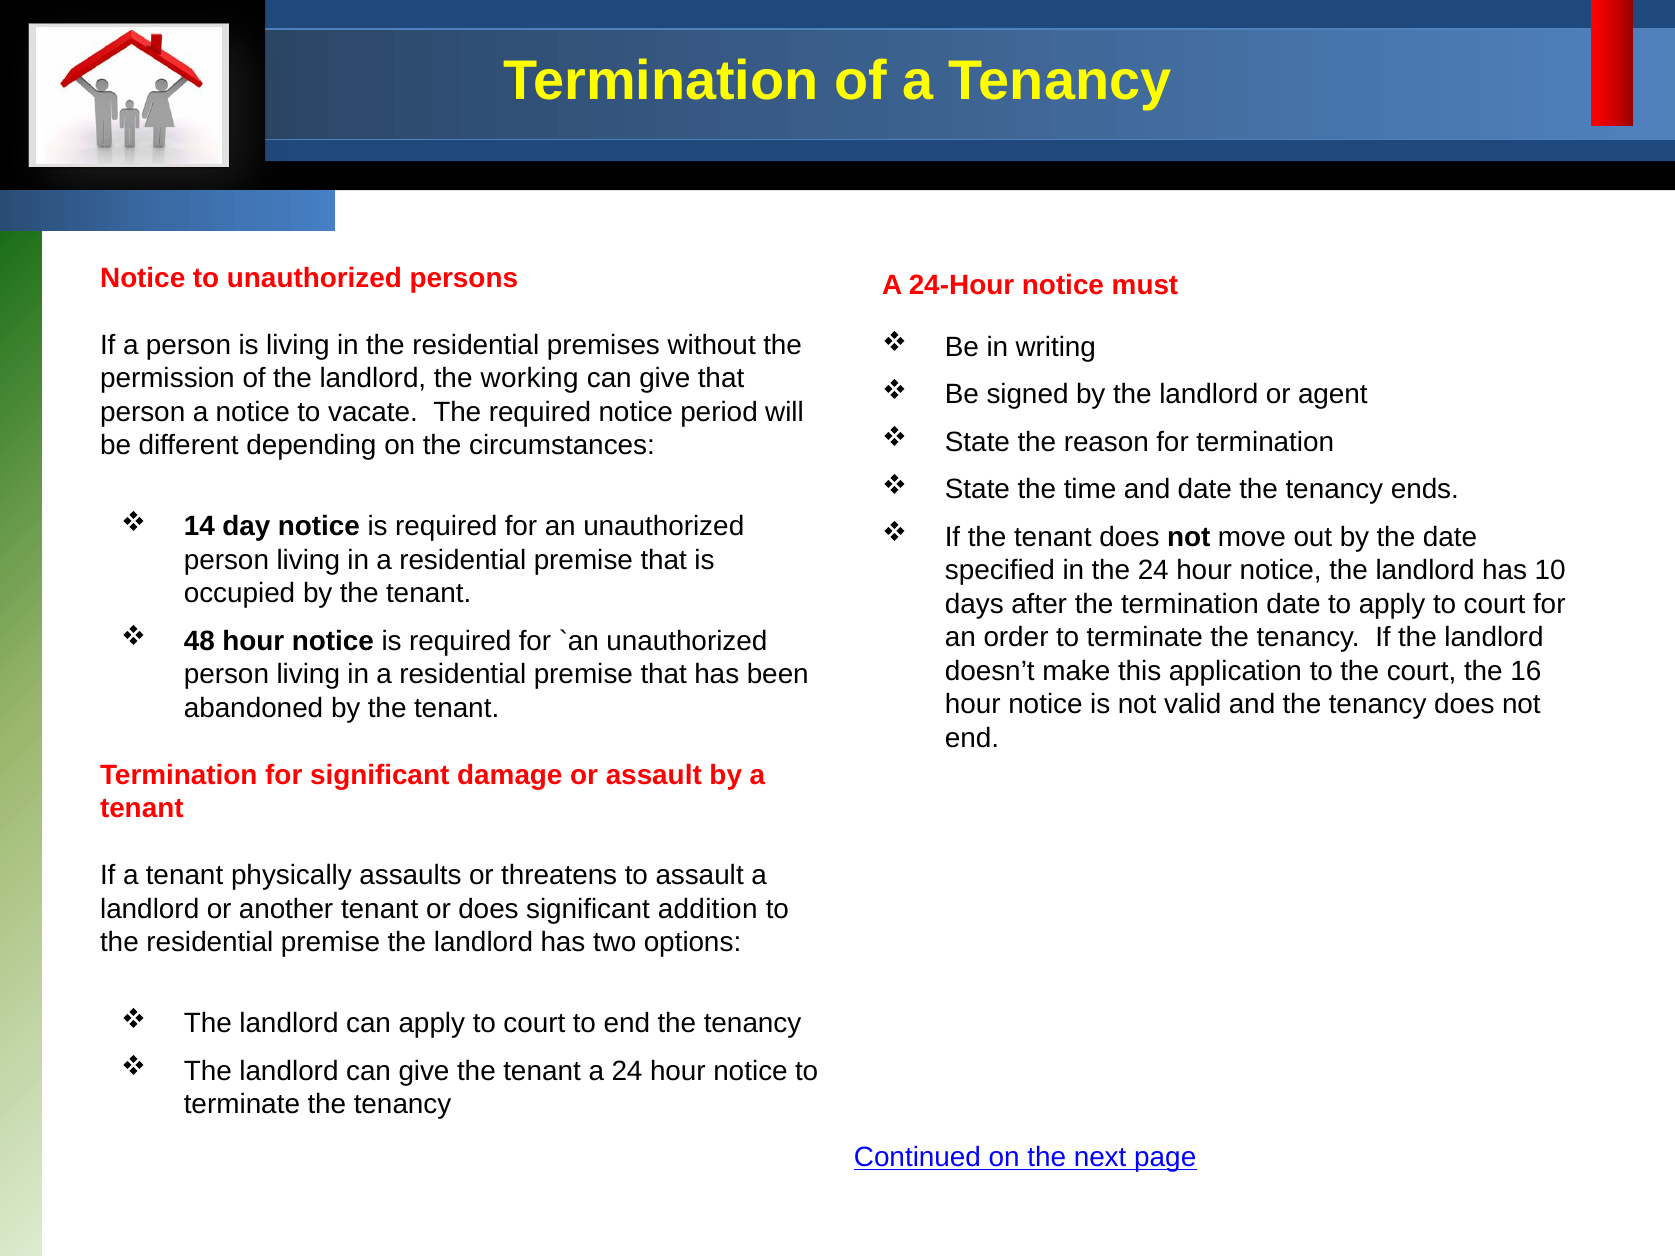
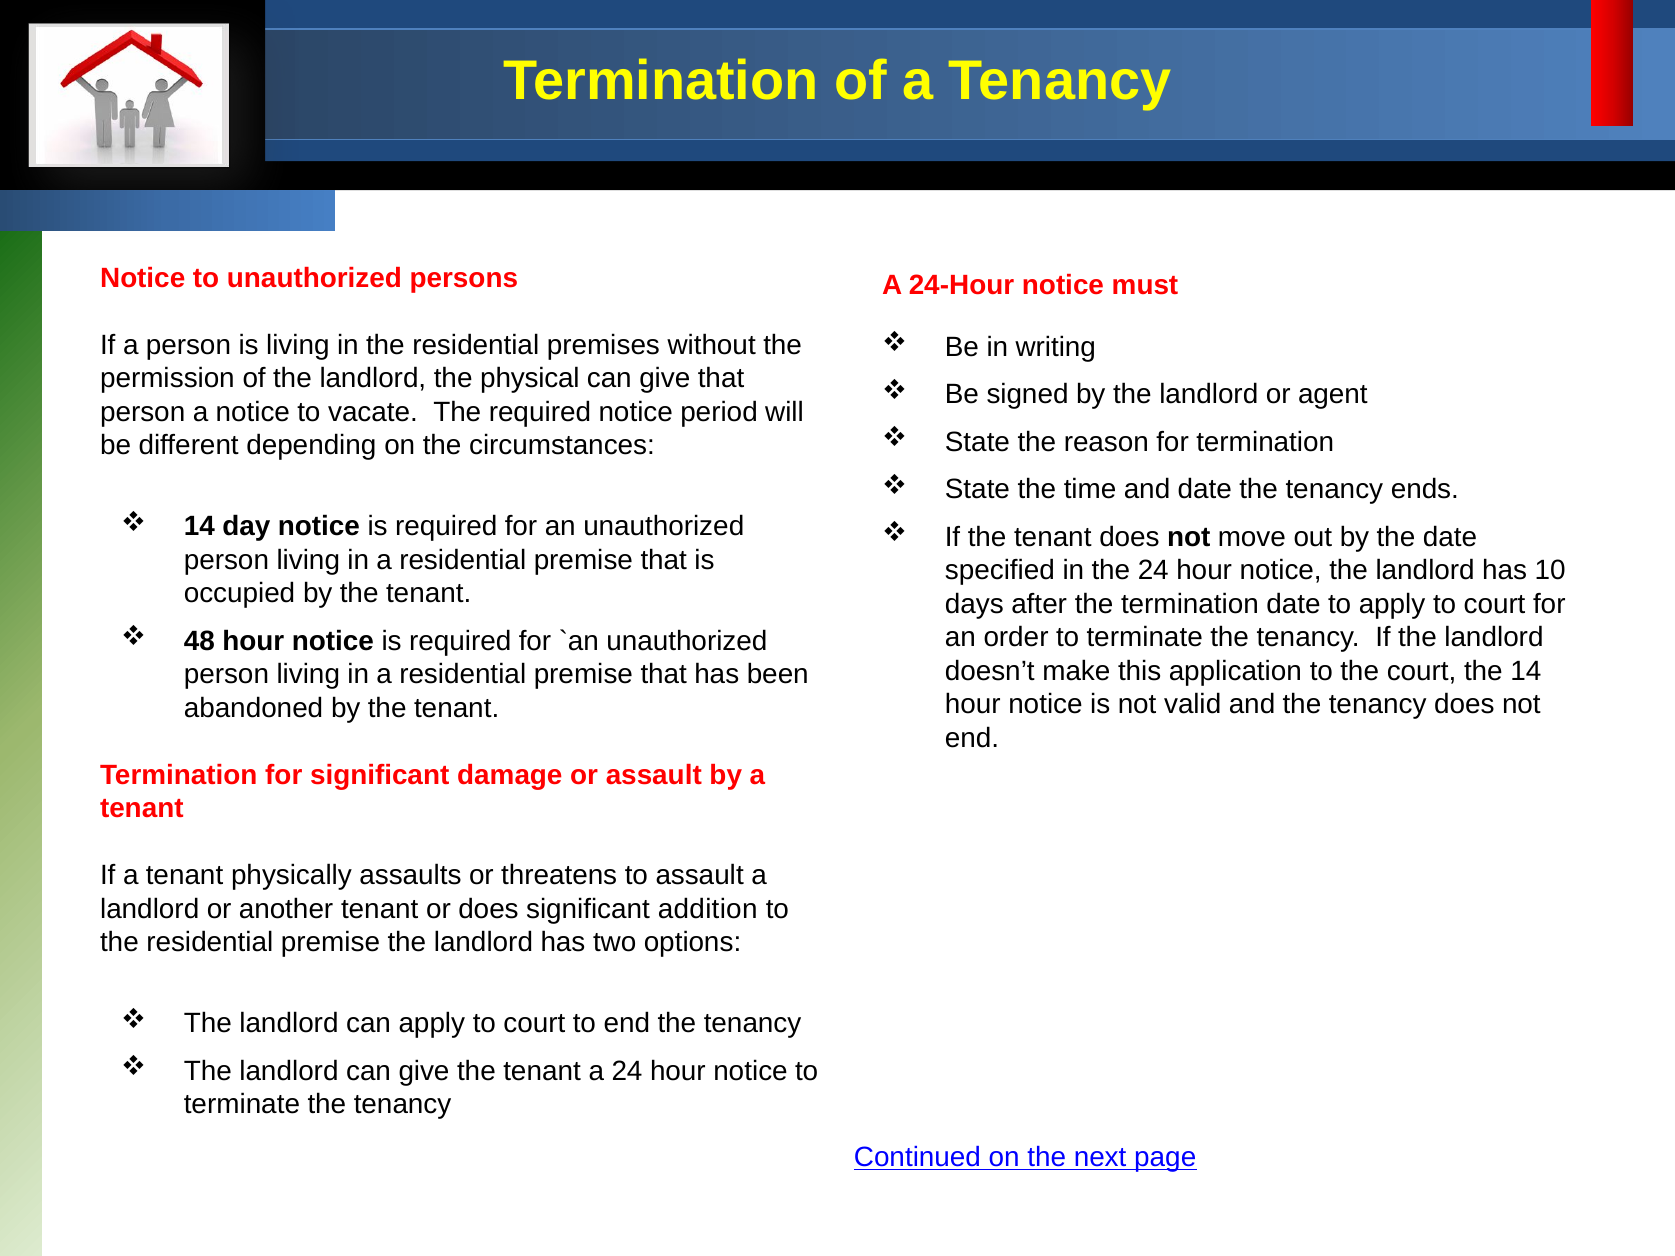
working: working -> physical
the 16: 16 -> 14
